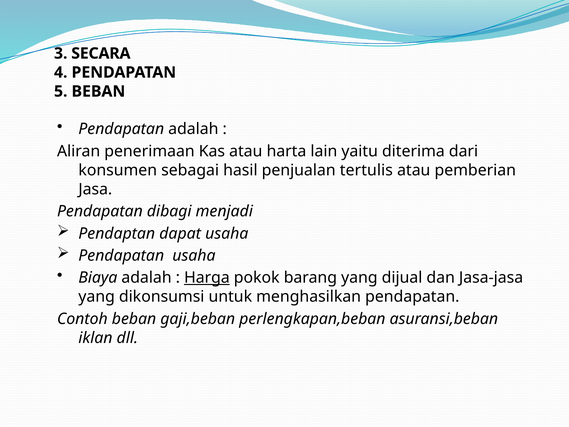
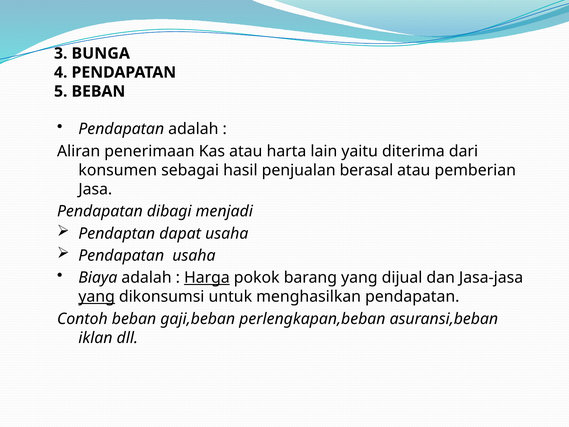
SECARA: SECARA -> BUNGA
tertulis: tertulis -> berasal
yang at (97, 297) underline: none -> present
